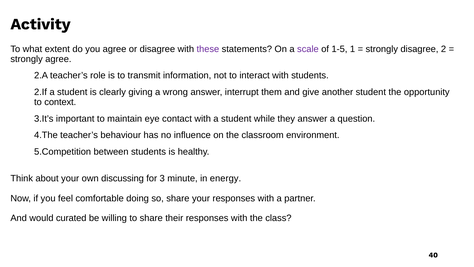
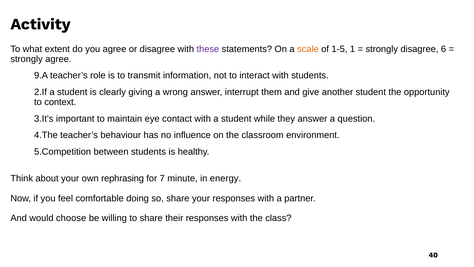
scale colour: purple -> orange
2: 2 -> 6
2.A: 2.A -> 9.A
discussing: discussing -> rephrasing
3: 3 -> 7
curated: curated -> choose
